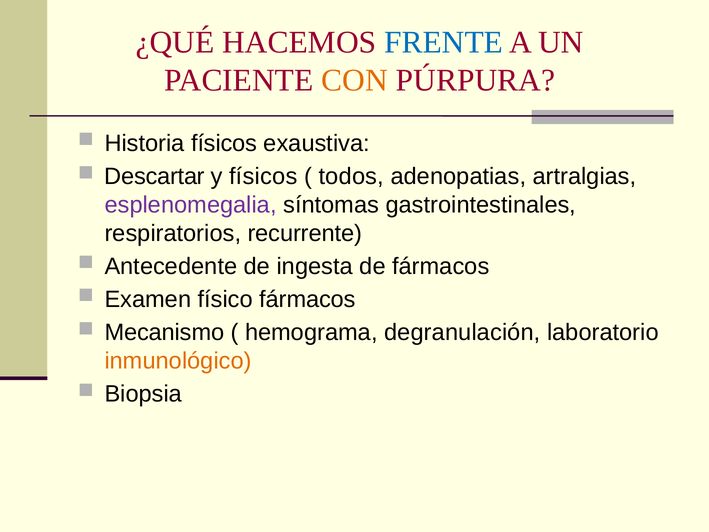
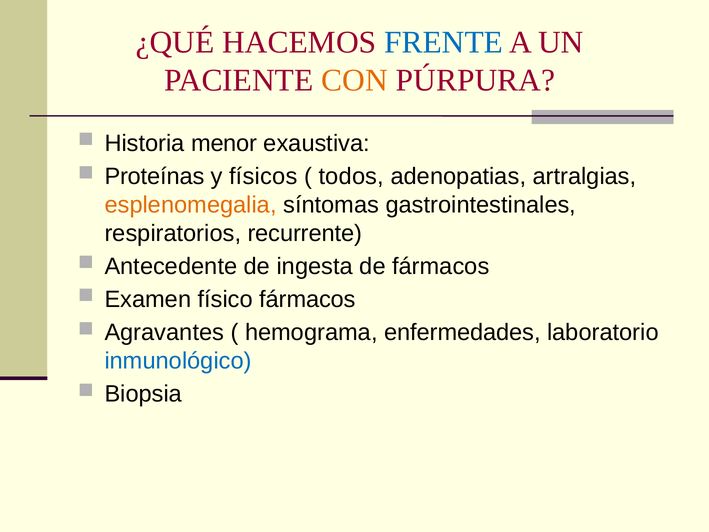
Historia físicos: físicos -> menor
Descartar: Descartar -> Proteínas
esplenomegalia colour: purple -> orange
Mecanismo: Mecanismo -> Agravantes
degranulación: degranulación -> enfermedades
inmunológico colour: orange -> blue
